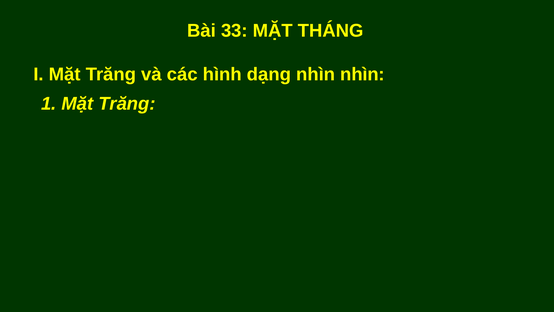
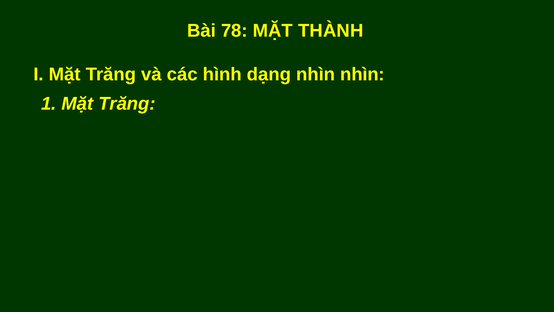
33: 33 -> 78
THÁNG: THÁNG -> THÀNH
